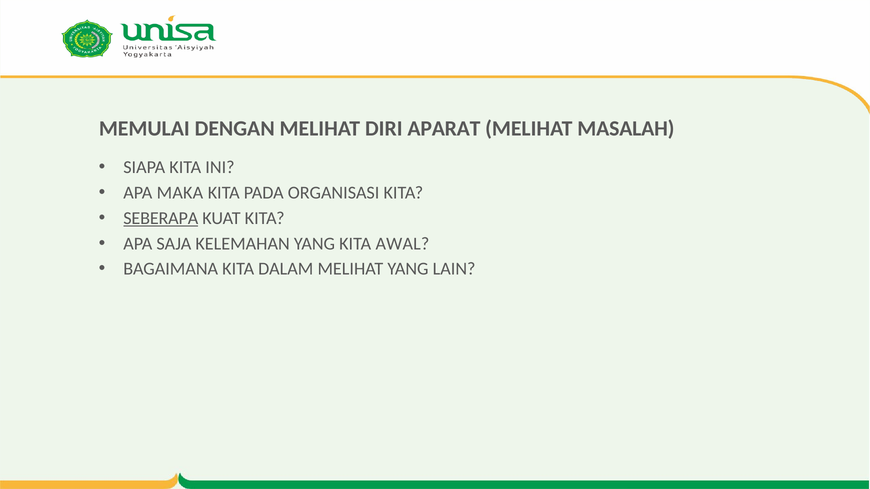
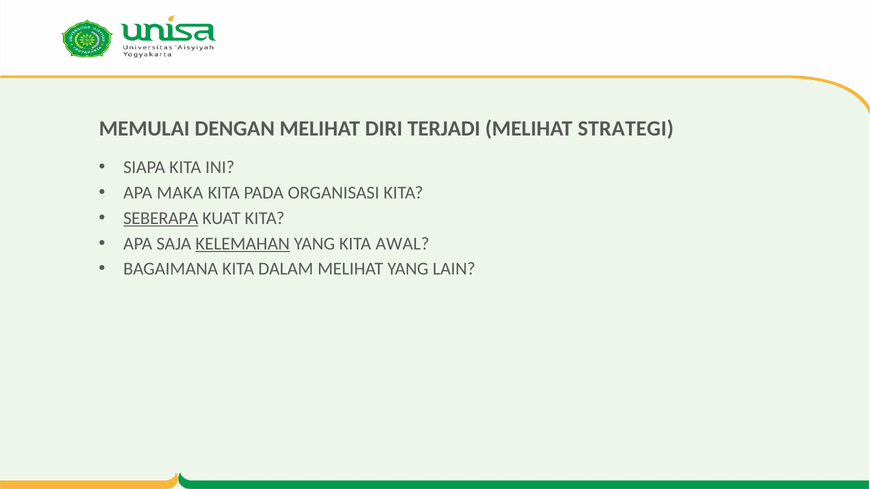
APARAT: APARAT -> TERJADI
MASALAH: MASALAH -> STRATEGI
KELEMAHAN underline: none -> present
